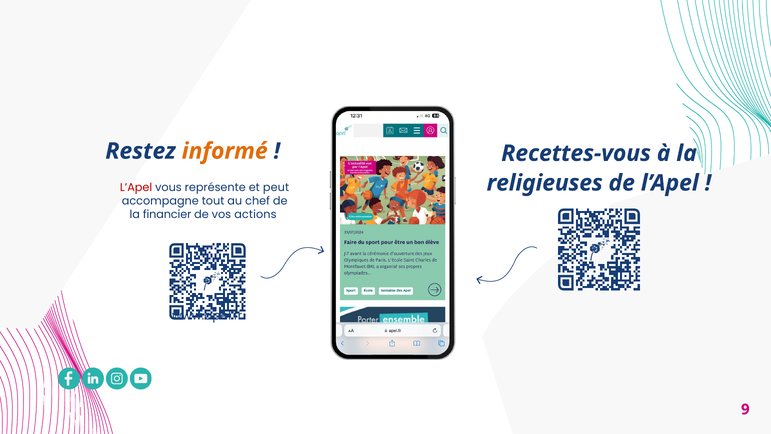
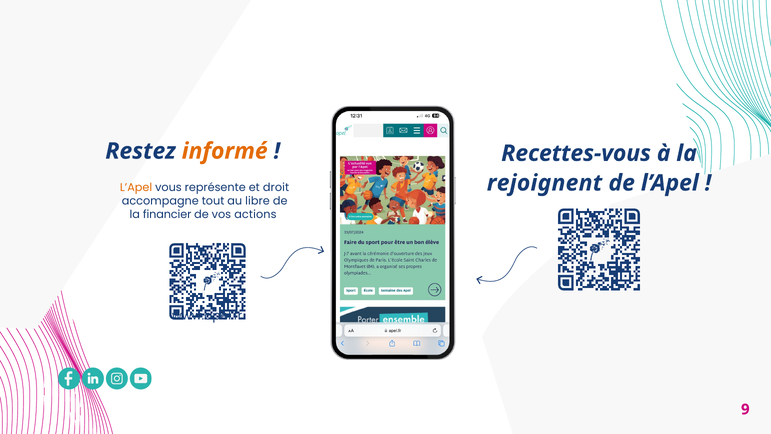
religieuses: religieuses -> rejoignent
L’Apel at (136, 187) colour: red -> orange
peut: peut -> droit
chef: chef -> libre
